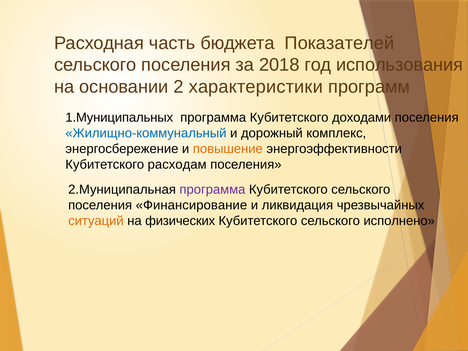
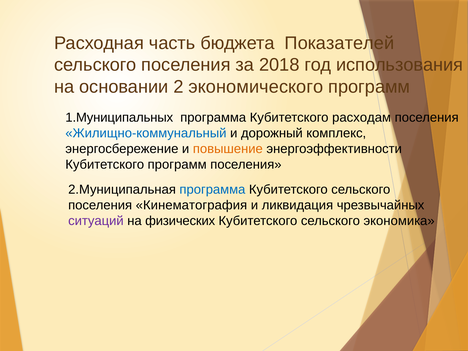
характеристики: характеристики -> экономического
доходами: доходами -> расходам
Кубитетского расходам: расходам -> программ
программа at (212, 190) colour: purple -> blue
Финансирование: Финансирование -> Кинематография
ситуаций colour: orange -> purple
исполнено: исполнено -> экономика
